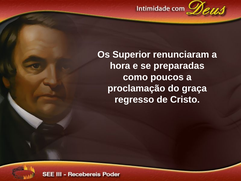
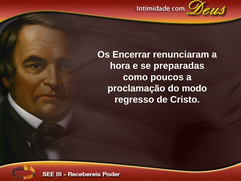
Superior: Superior -> Encerrar
graça: graça -> modo
